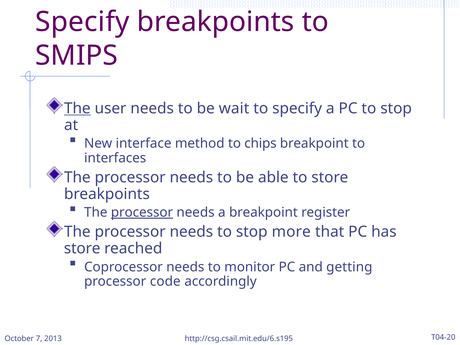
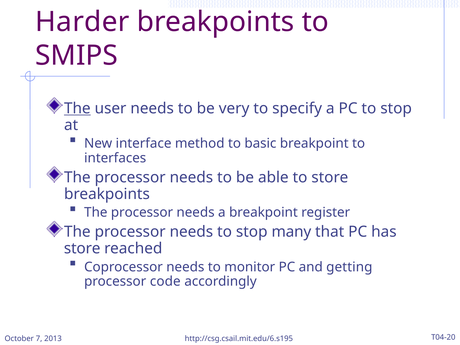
Specify at (82, 22): Specify -> Harder
wait: wait -> very
chips: chips -> basic
processor at (142, 212) underline: present -> none
more: more -> many
